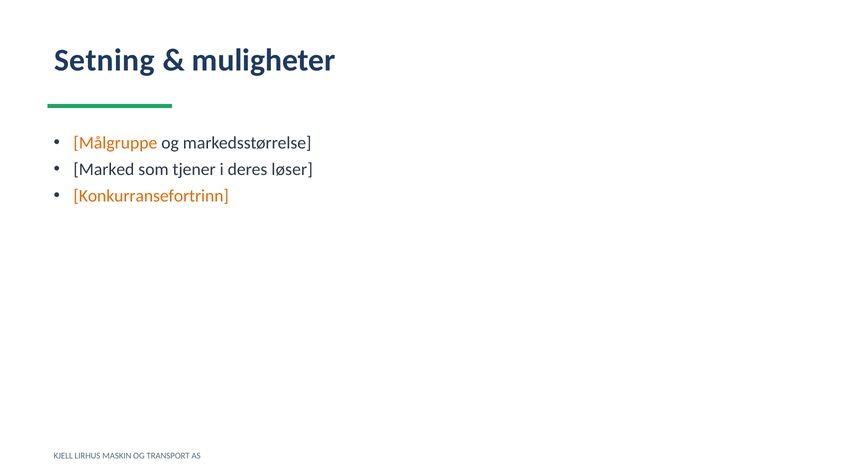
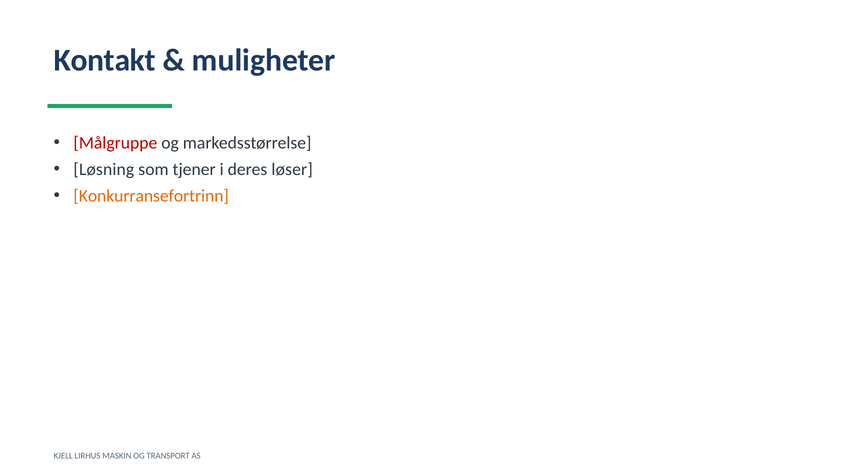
Setning: Setning -> Kontakt
Målgruppe colour: orange -> red
Marked: Marked -> Løsning
